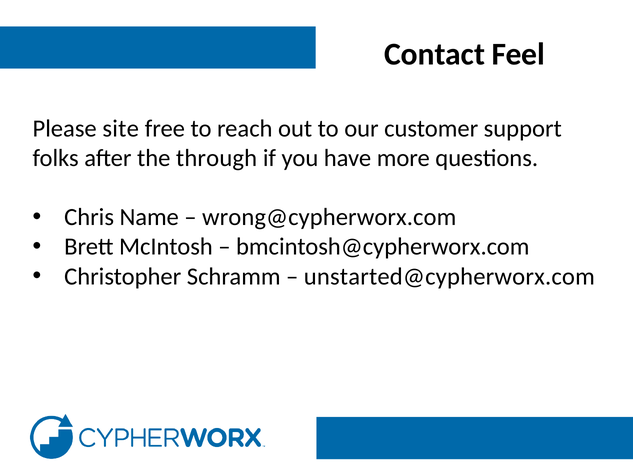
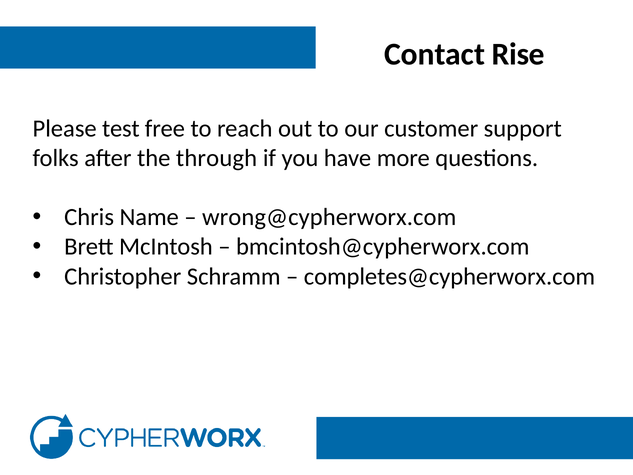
Feel: Feel -> Rise
site: site -> test
unstarted@cypherworx.com: unstarted@cypherworx.com -> completes@cypherworx.com
